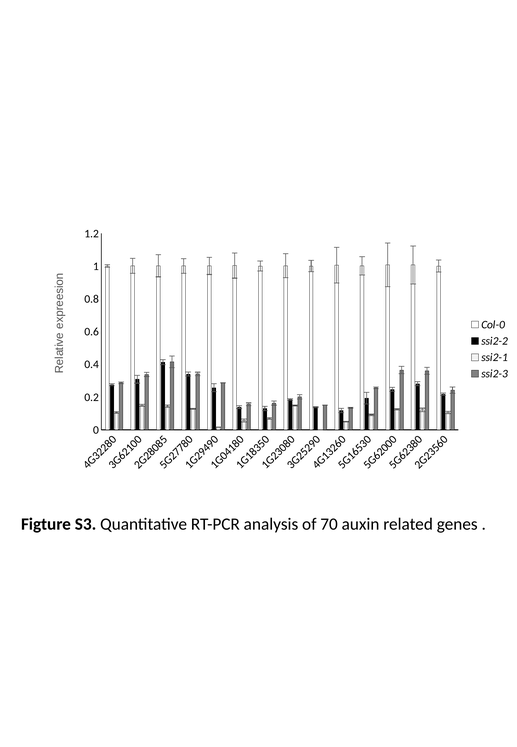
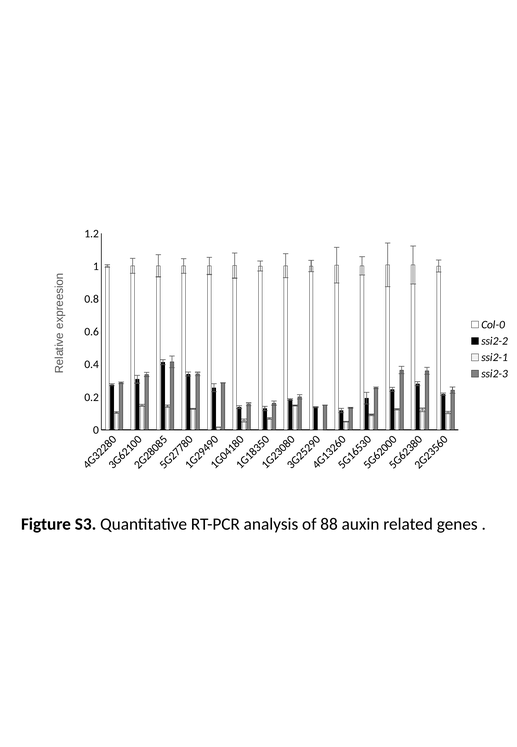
70: 70 -> 88
